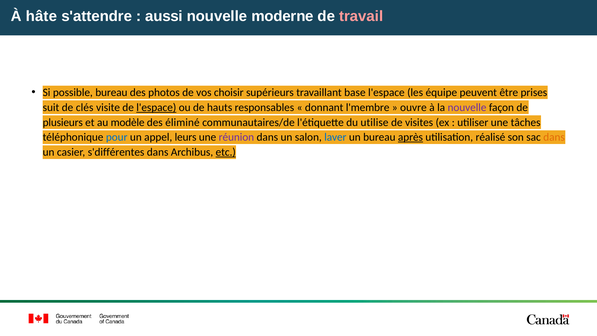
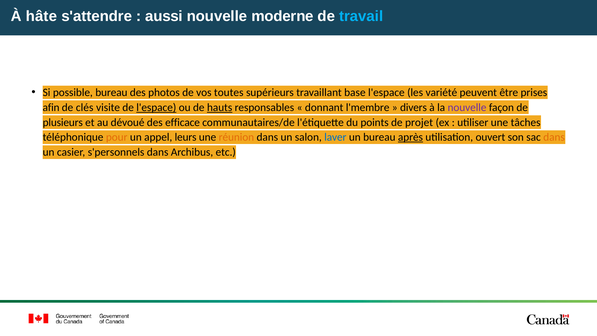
travail colour: pink -> light blue
choisir: choisir -> toutes
équipe: équipe -> variété
suit: suit -> afin
hauts underline: none -> present
ouvre: ouvre -> divers
modèle: modèle -> dévoué
éliminé: éliminé -> efficace
utilise: utilise -> points
visites: visites -> projet
pour colour: blue -> orange
réunion colour: purple -> orange
réalisé: réalisé -> ouvert
s'différentes: s'différentes -> s'personnels
etc underline: present -> none
